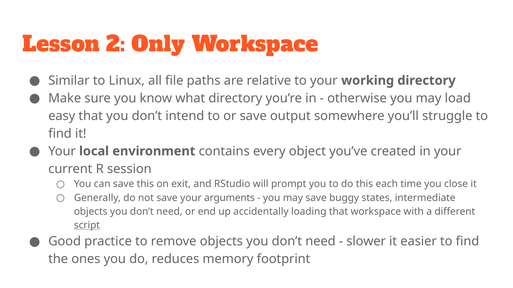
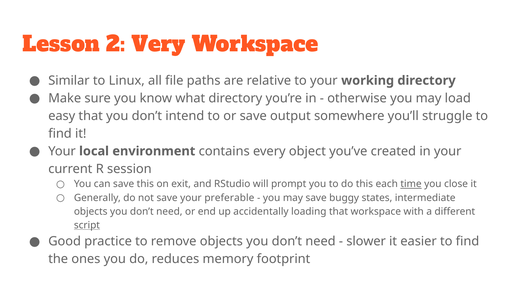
Only: Only -> Very
time underline: none -> present
arguments: arguments -> preferable
